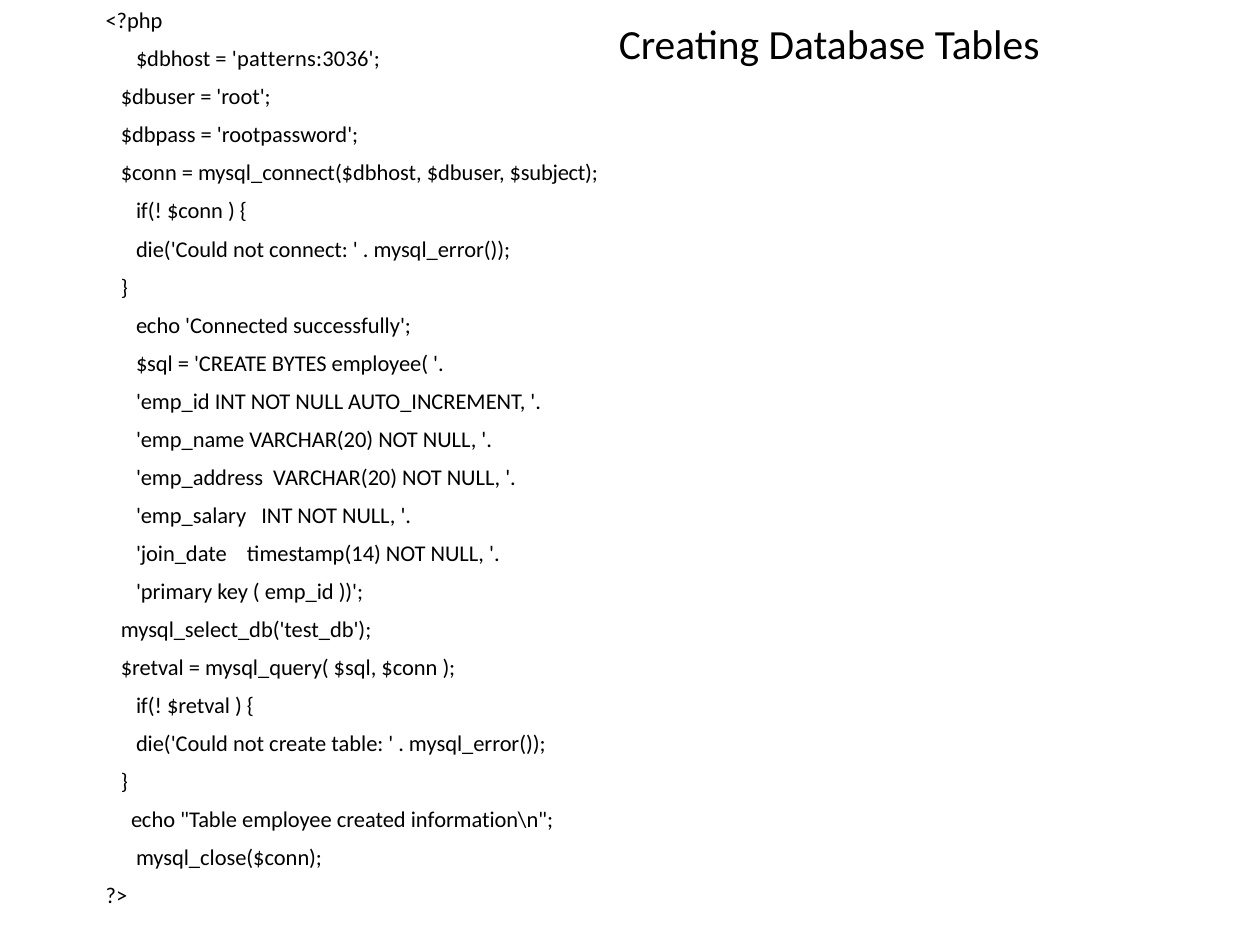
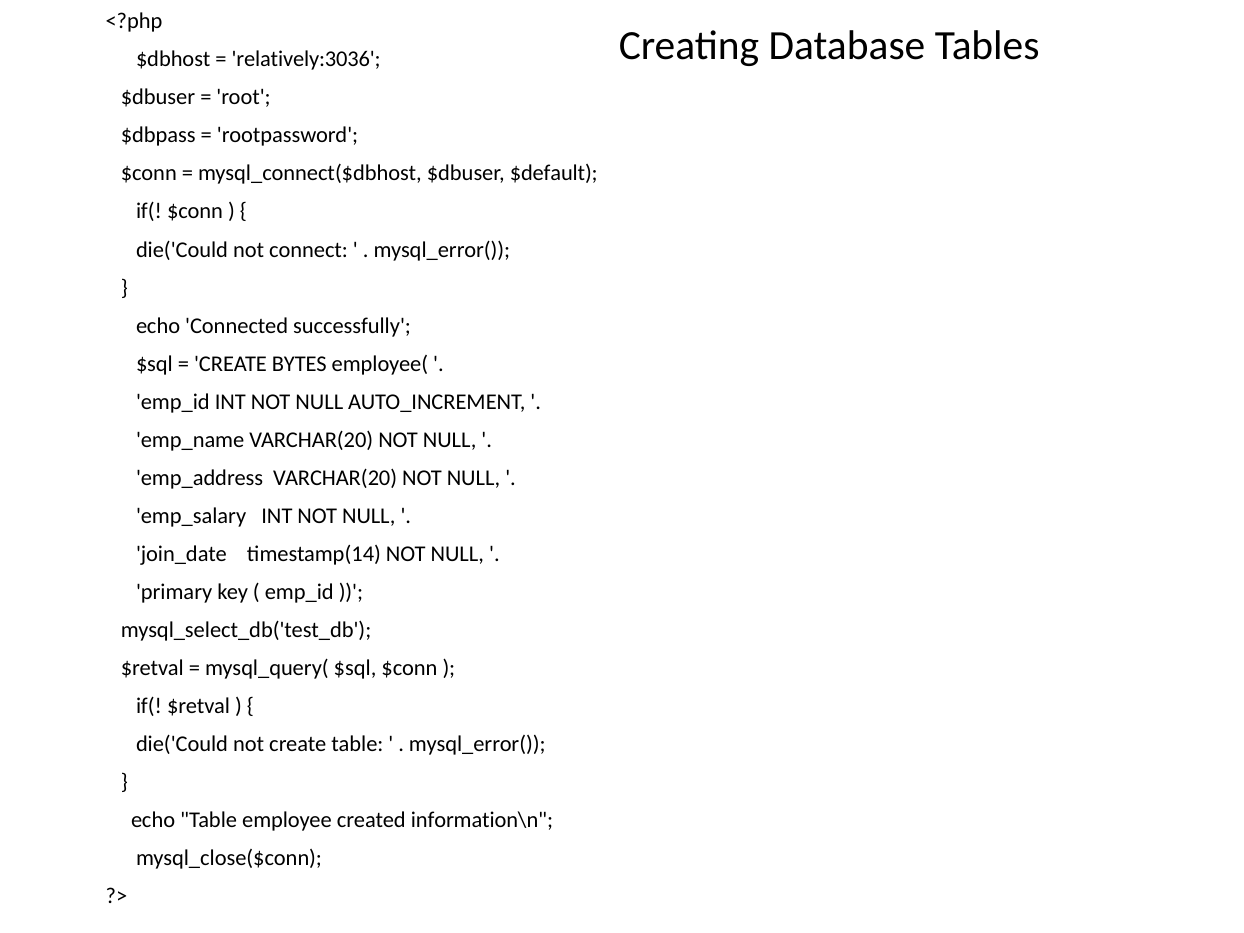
patterns:3036: patterns:3036 -> relatively:3036
$subject: $subject -> $default
